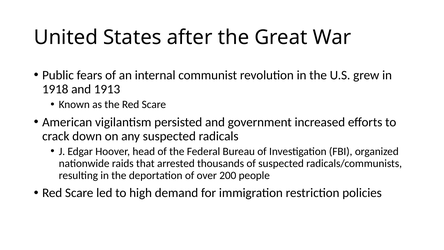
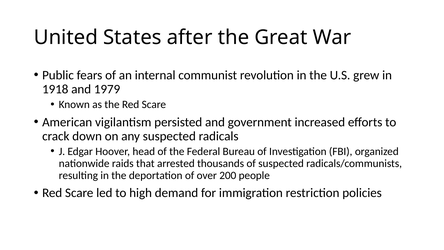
1913: 1913 -> 1979
